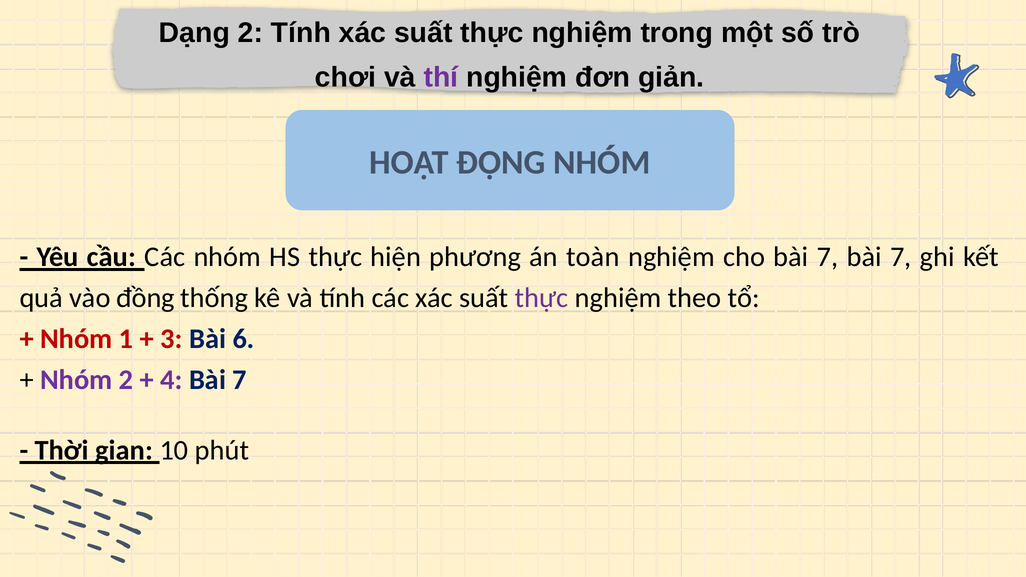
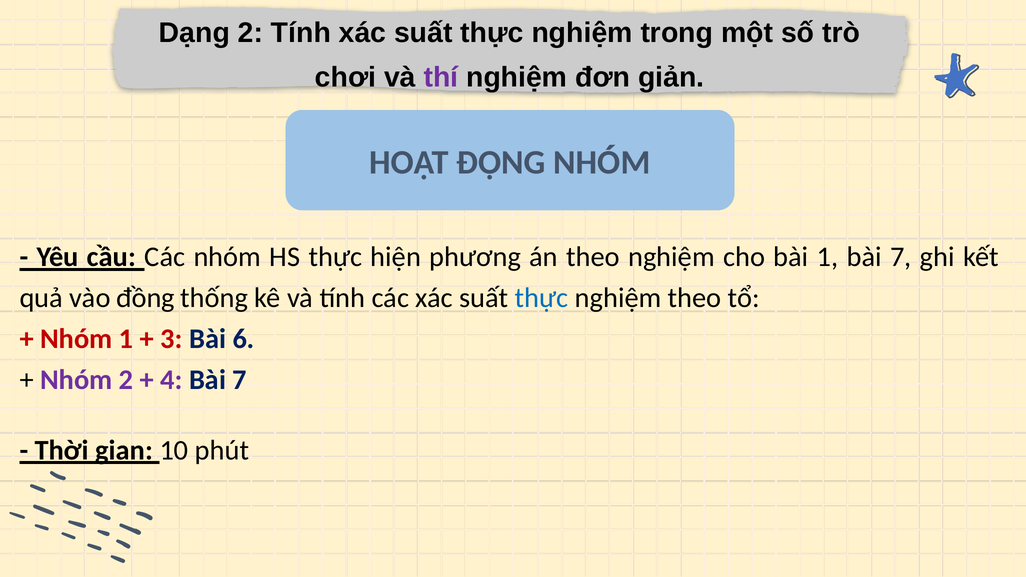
án toàn: toàn -> theo
cho bài 7: 7 -> 1
thực at (542, 298) colour: purple -> blue
